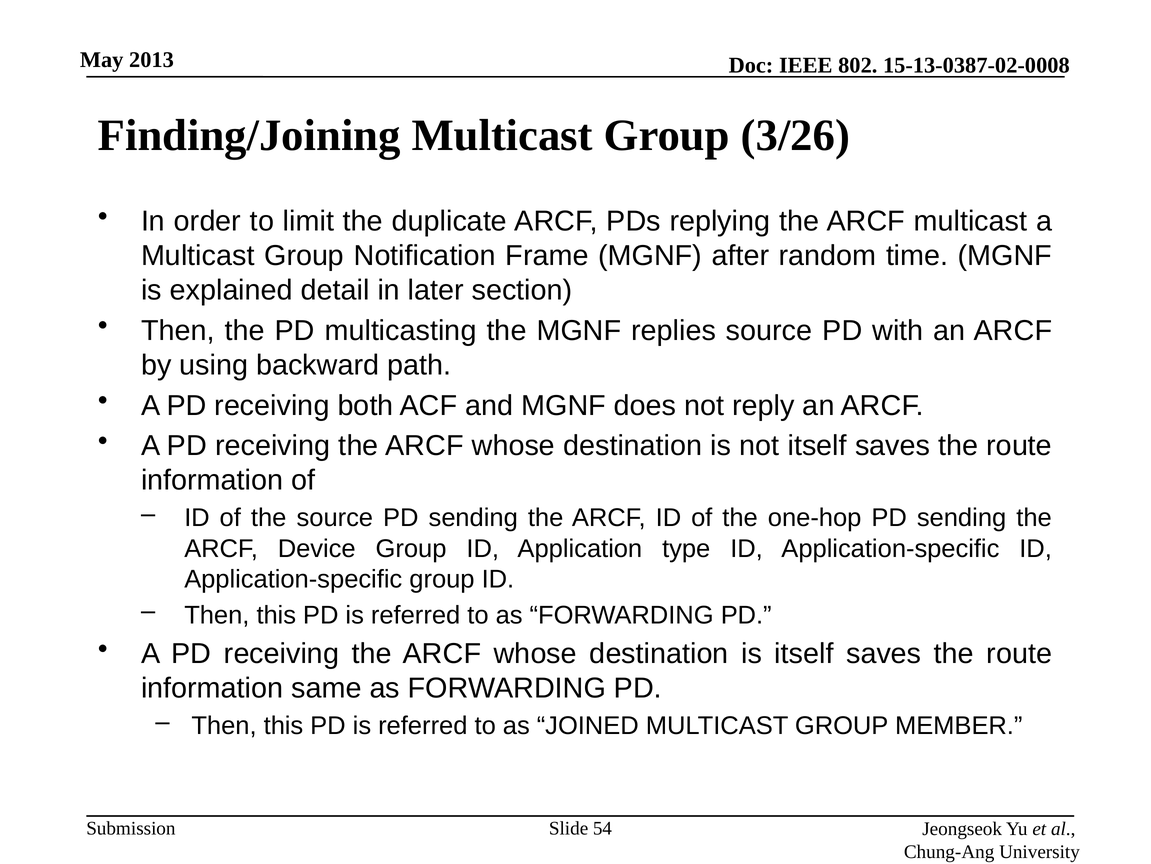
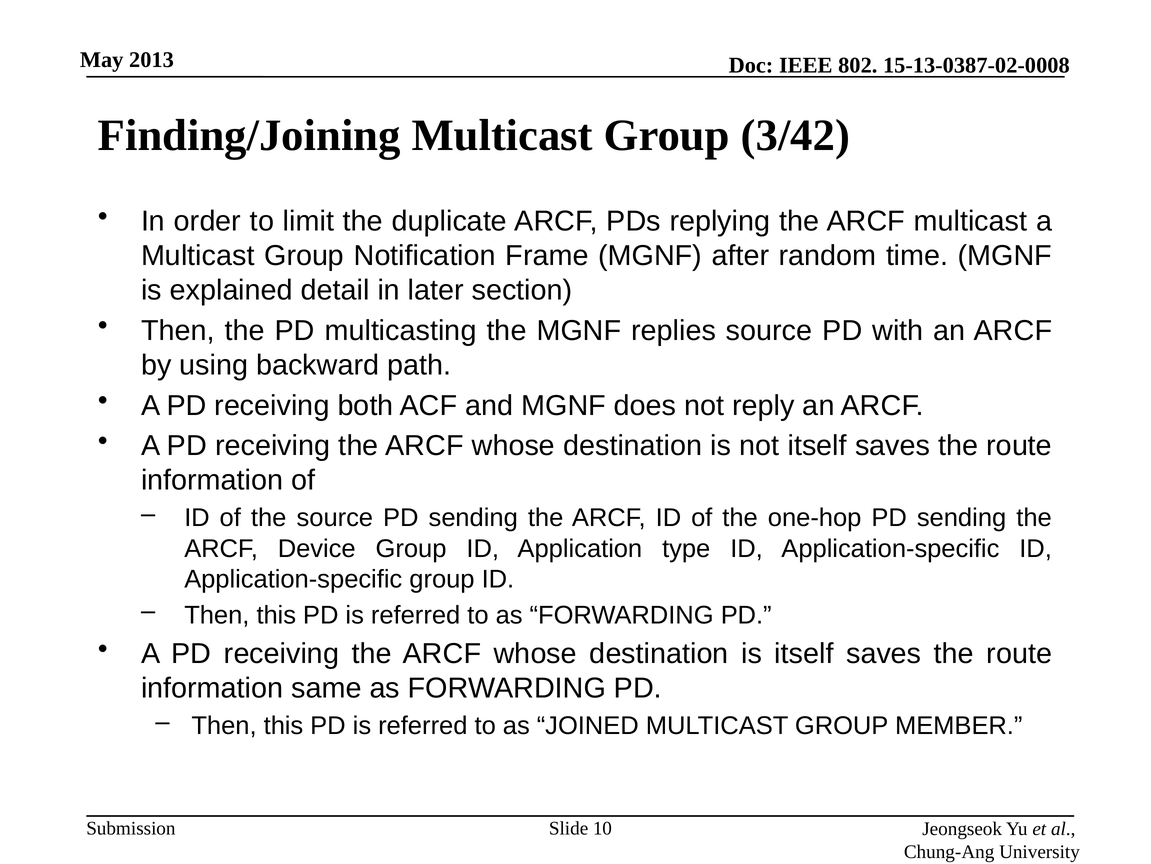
3/26: 3/26 -> 3/42
54: 54 -> 10
